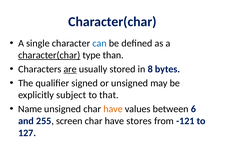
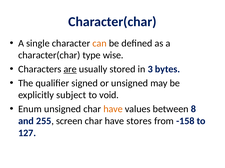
can colour: blue -> orange
character(char at (49, 55) underline: present -> none
than: than -> wise
8: 8 -> 3
that: that -> void
Name: Name -> Enum
6: 6 -> 8
-121: -121 -> -158
